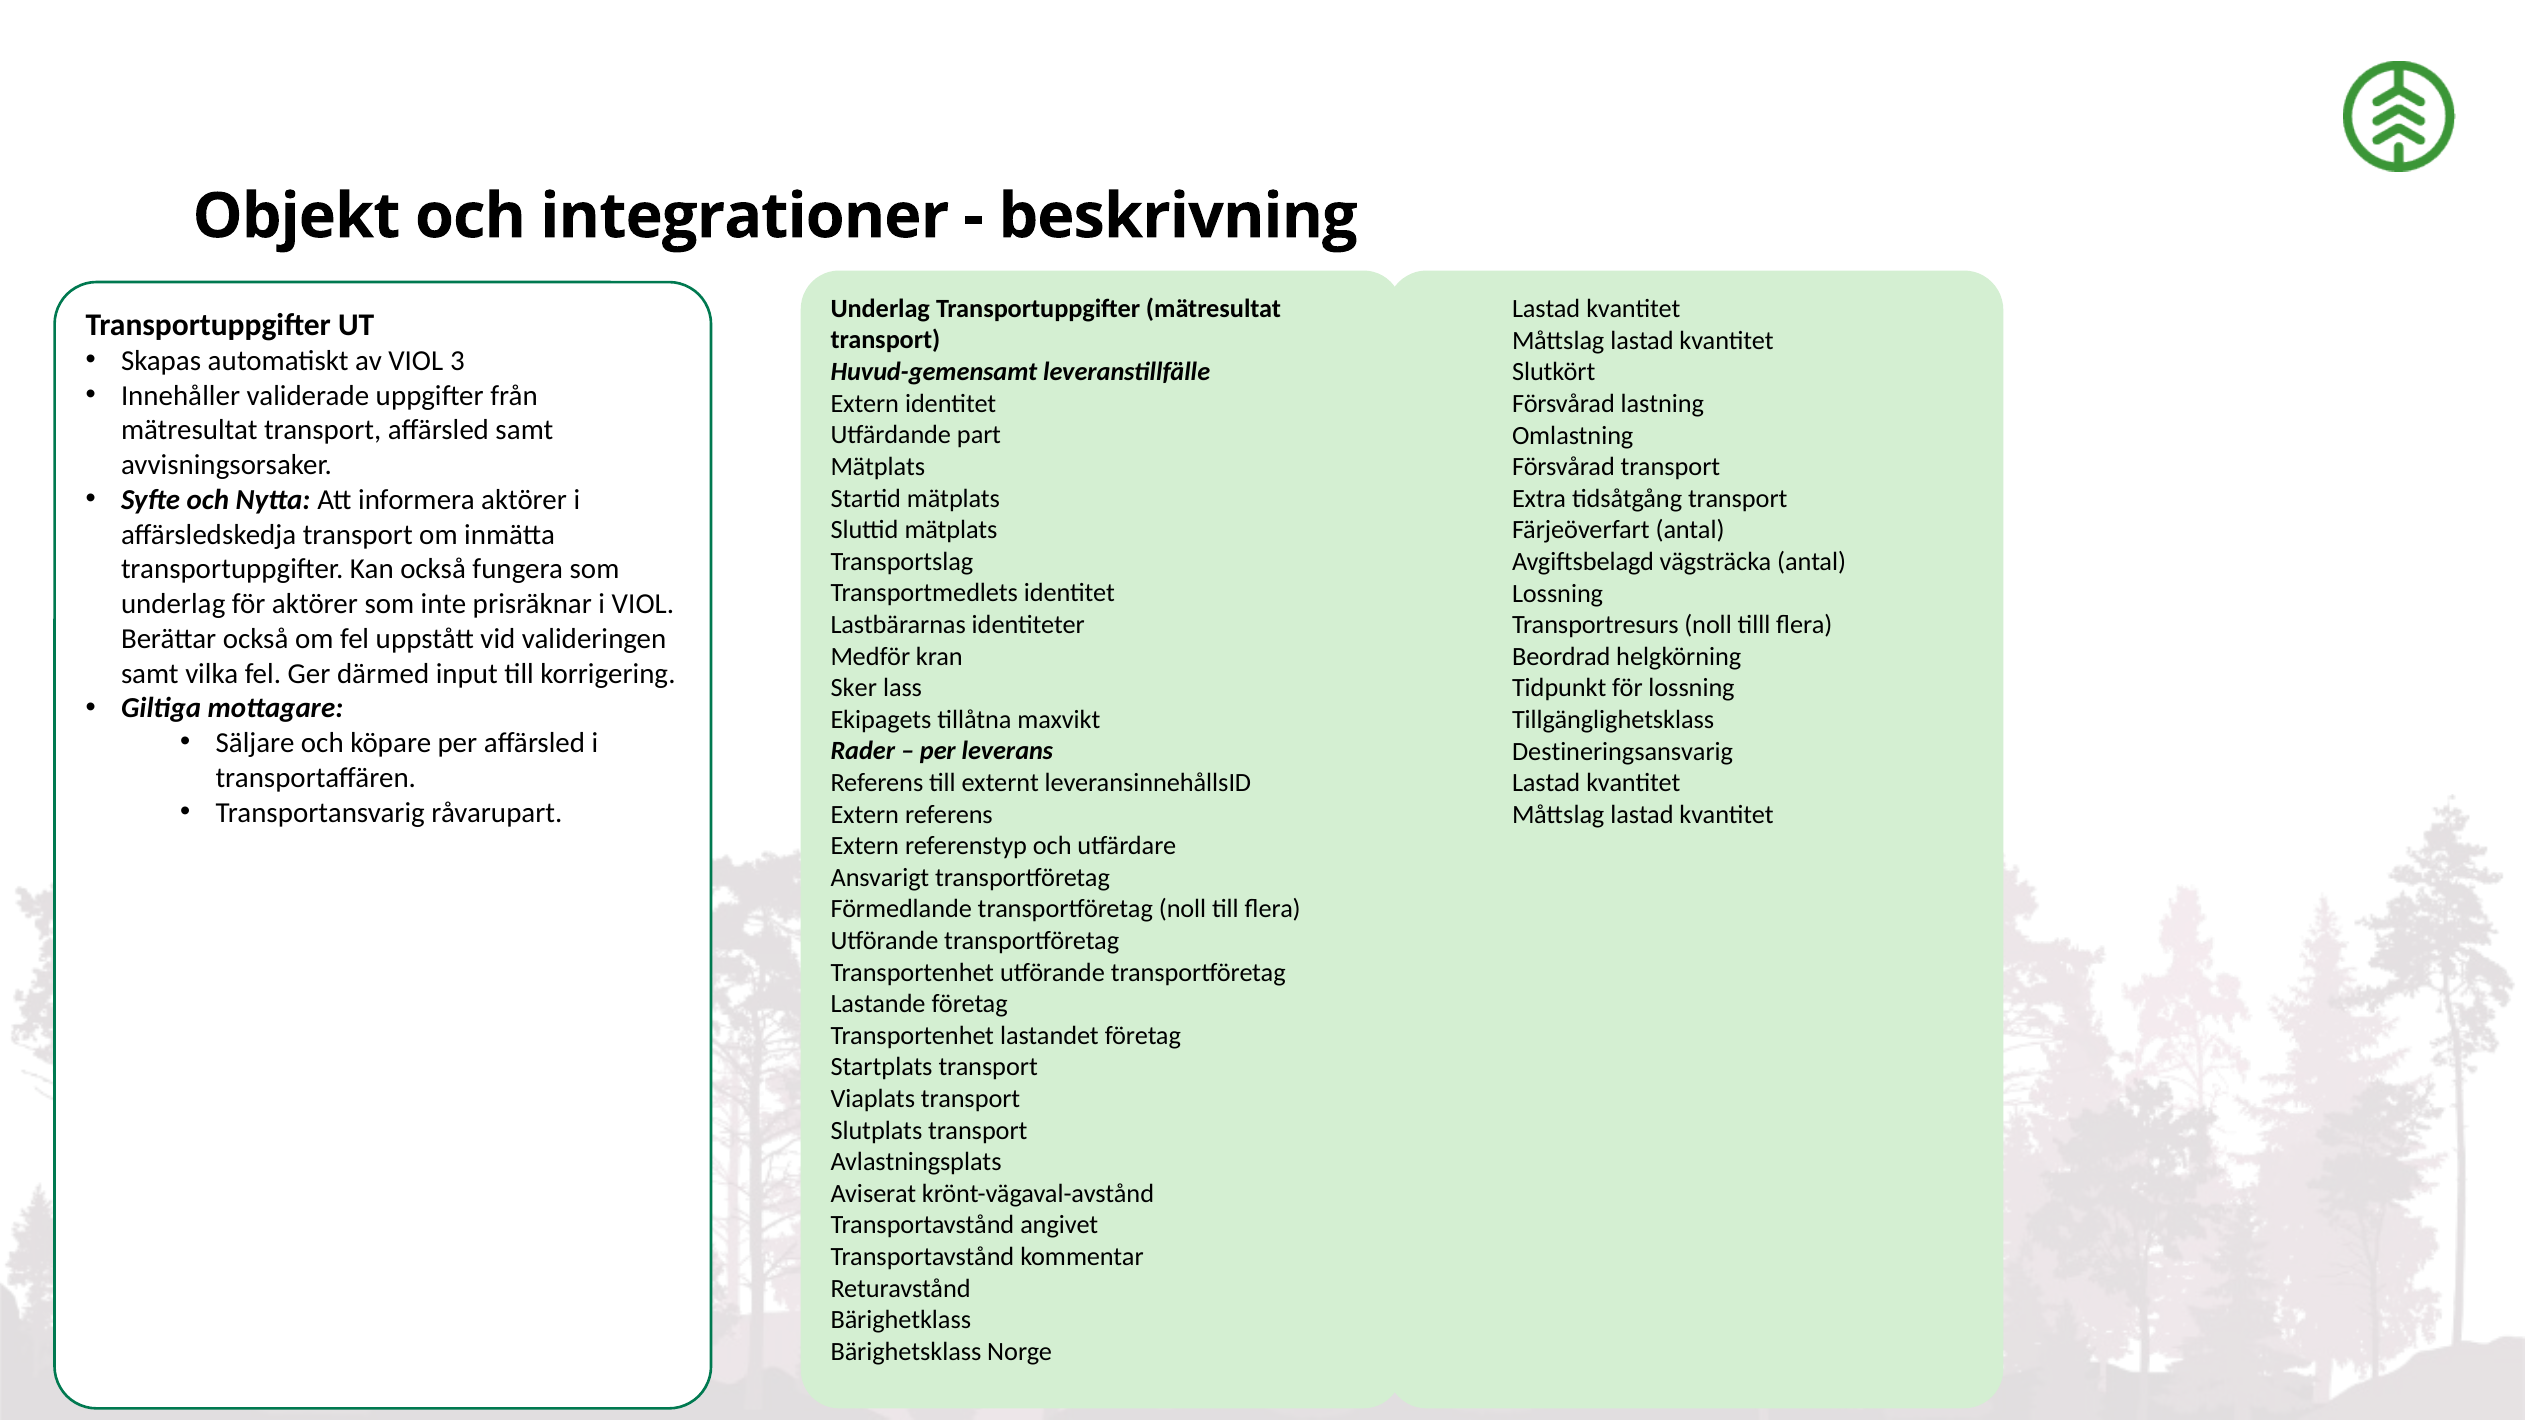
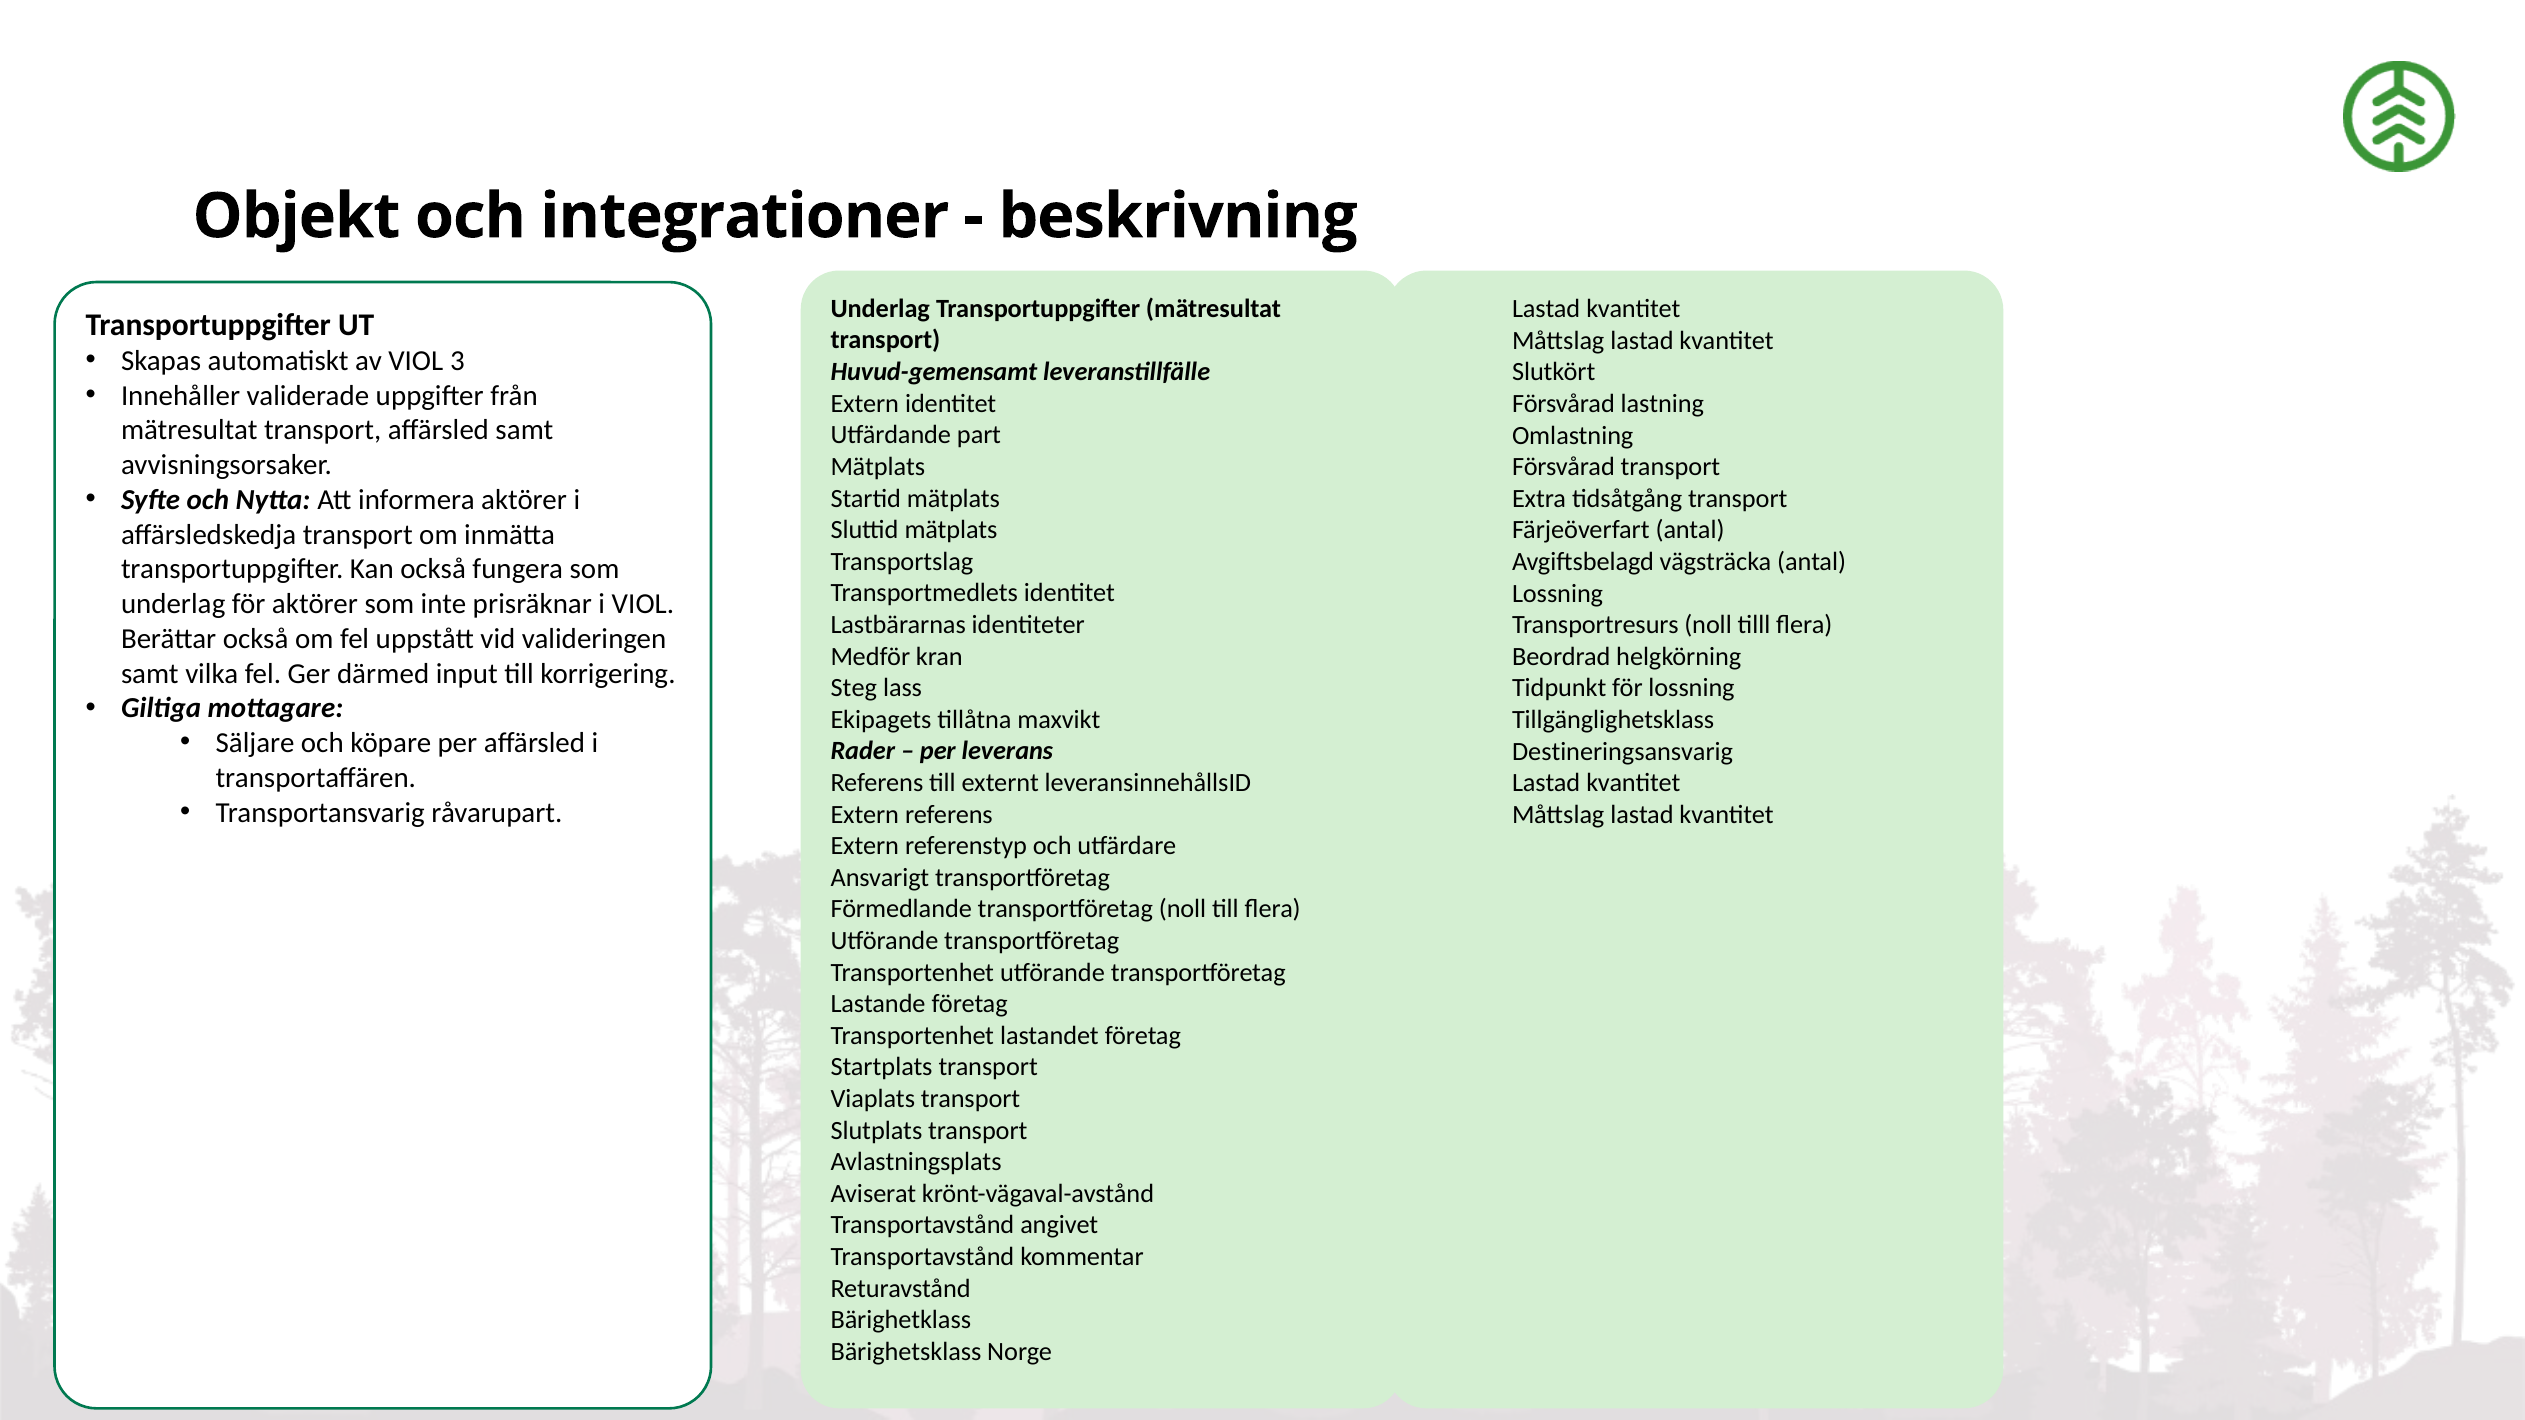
Sker: Sker -> Steg
